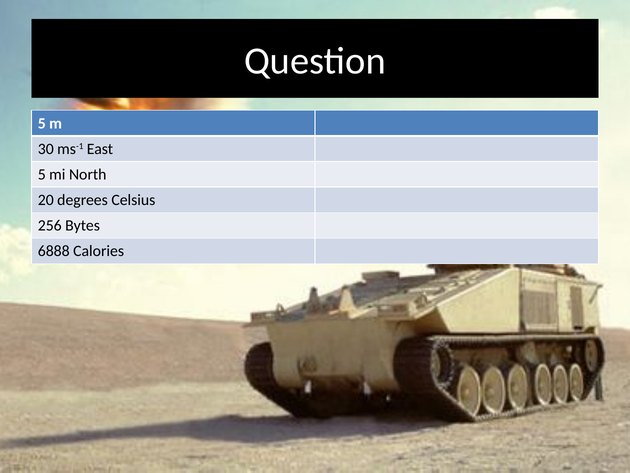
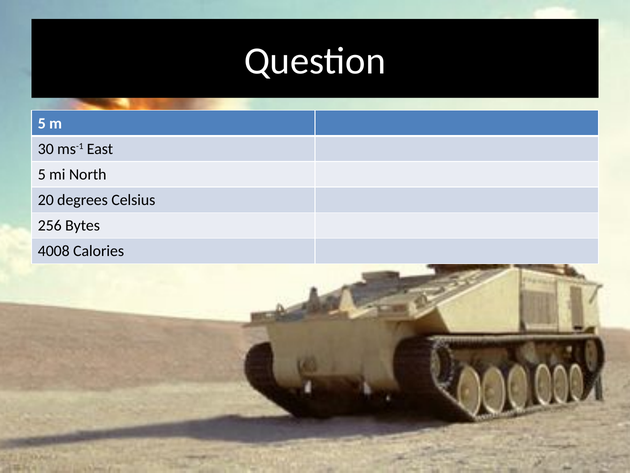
6888: 6888 -> 4008
